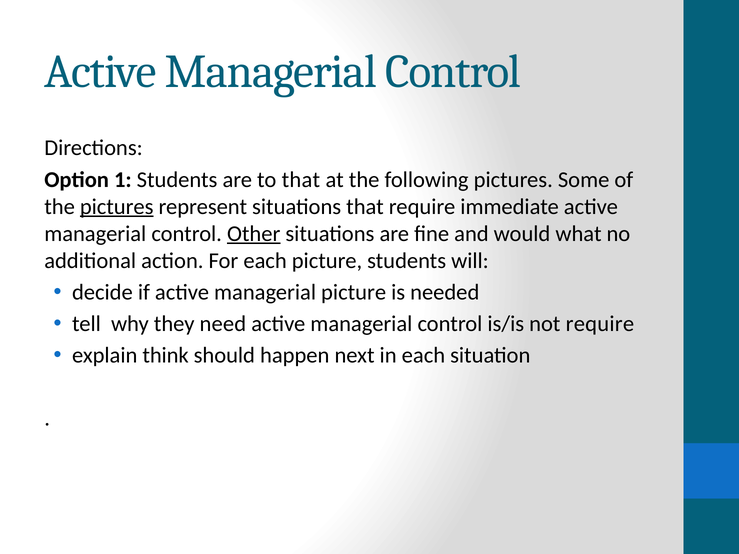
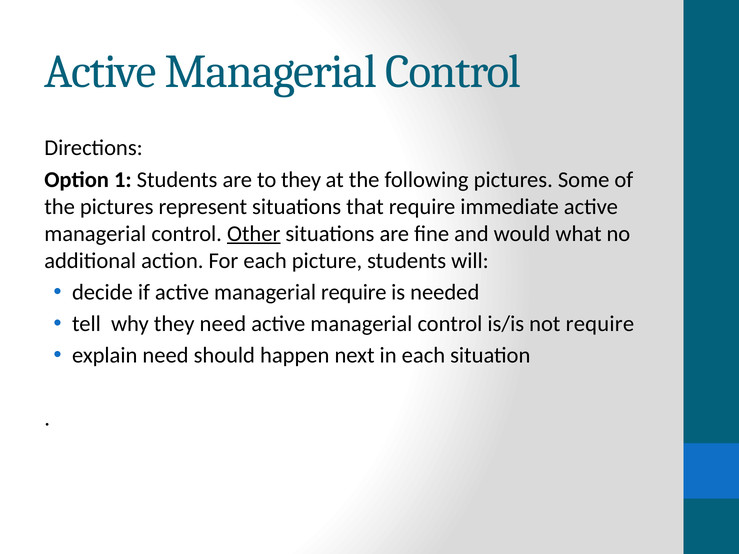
to that: that -> they
pictures at (117, 207) underline: present -> none
managerial picture: picture -> require
explain think: think -> need
